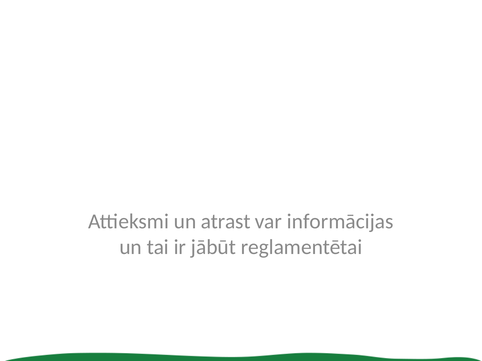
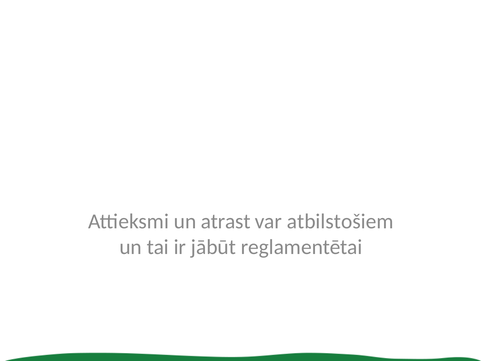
informācijas: informācijas -> atbilstošiem
